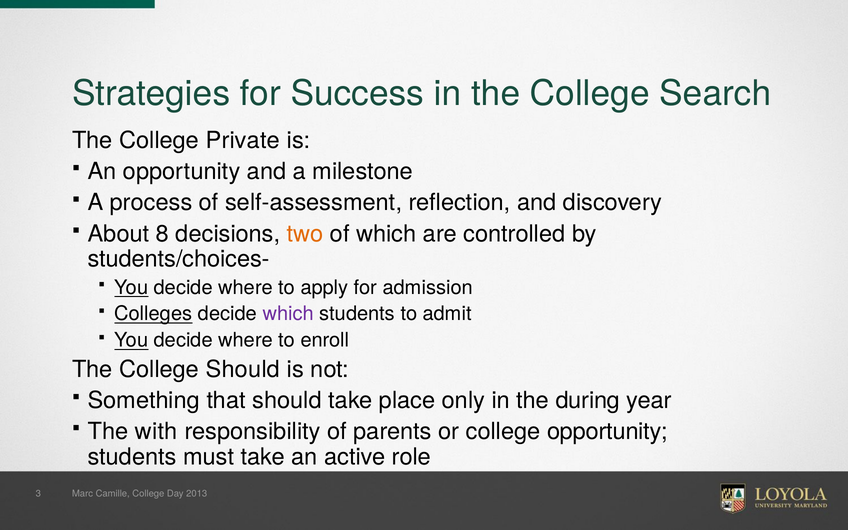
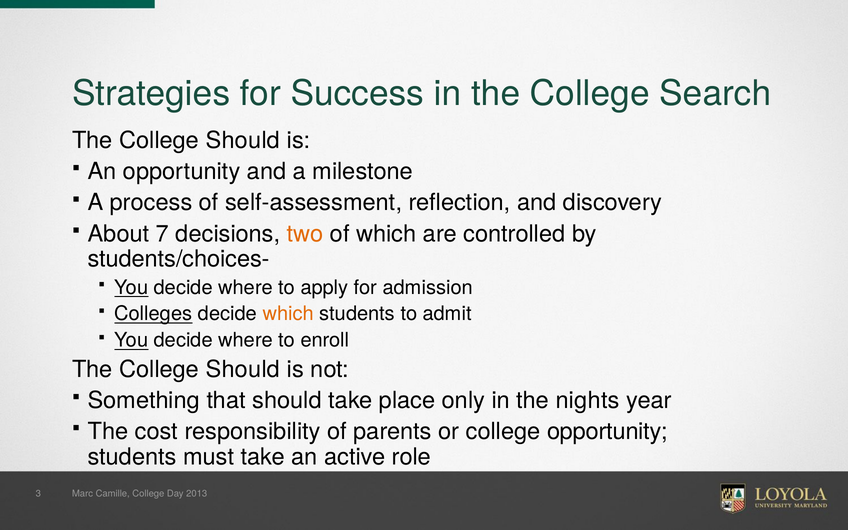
Private at (243, 140): Private -> Should
8: 8 -> 7
which at (288, 314) colour: purple -> orange
during: during -> nights
with: with -> cost
